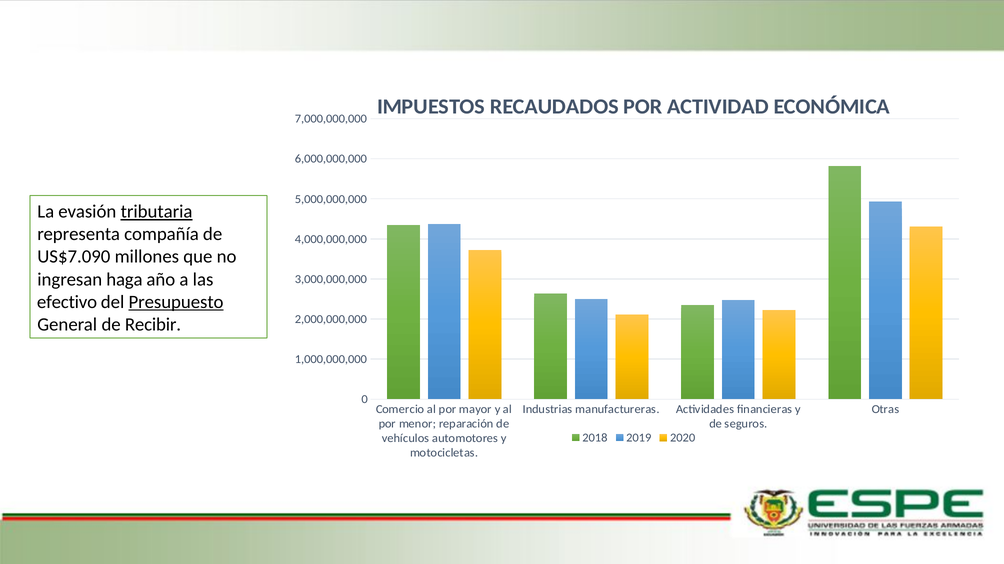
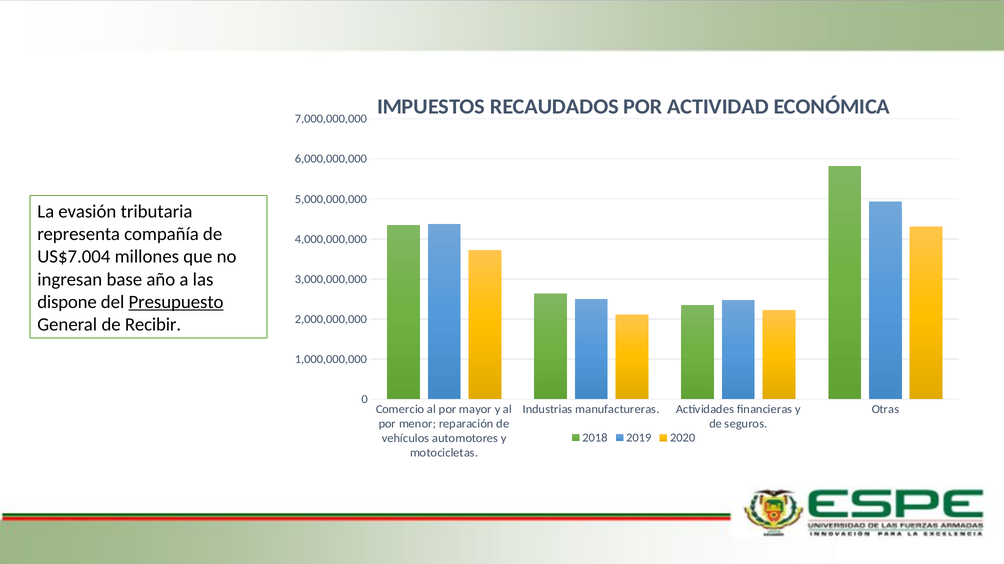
tributaria underline: present -> none
US$7.090: US$7.090 -> US$7.004
haga: haga -> base
efectivo: efectivo -> dispone
